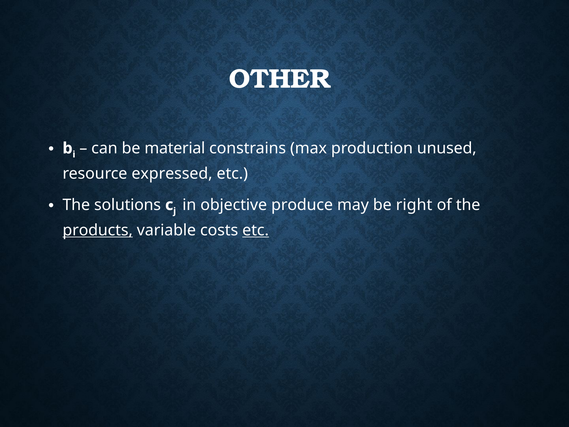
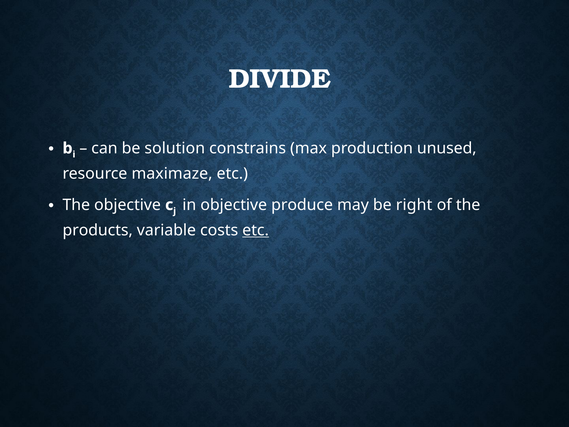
OTHER: OTHER -> DIVIDE
material: material -> solution
expressed: expressed -> maximaze
The solutions: solutions -> objective
products underline: present -> none
